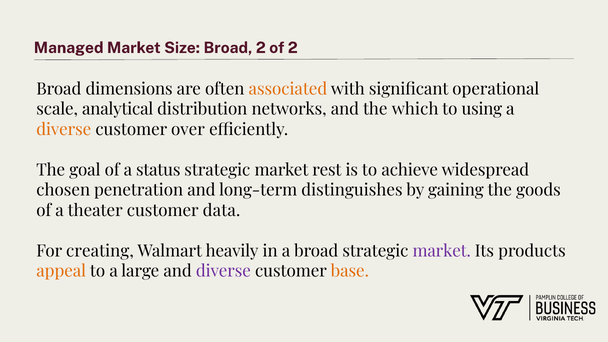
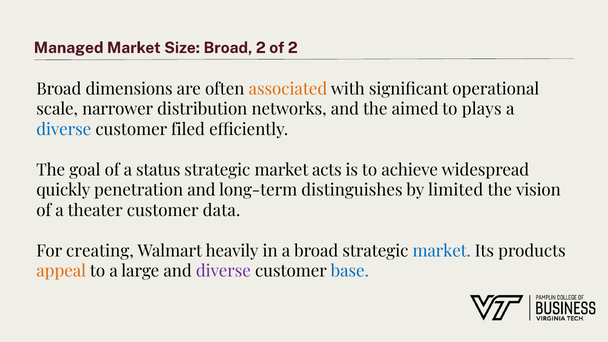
analytical: analytical -> narrower
which: which -> aimed
using: using -> plays
diverse at (64, 130) colour: orange -> blue
over: over -> filed
rest: rest -> acts
chosen: chosen -> quickly
gaining: gaining -> limited
goods: goods -> vision
market at (442, 251) colour: purple -> blue
base colour: orange -> blue
